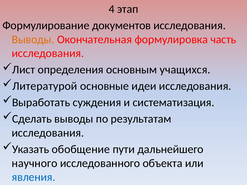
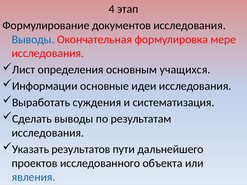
Выводы at (33, 39) colour: orange -> blue
часть: часть -> мере
Литературой: Литературой -> Информации
обобщение: обобщение -> результатов
научного: научного -> проектов
